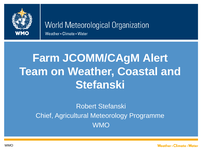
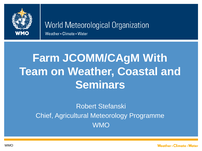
Alert: Alert -> With
Stefanski at (100, 85): Stefanski -> Seminars
